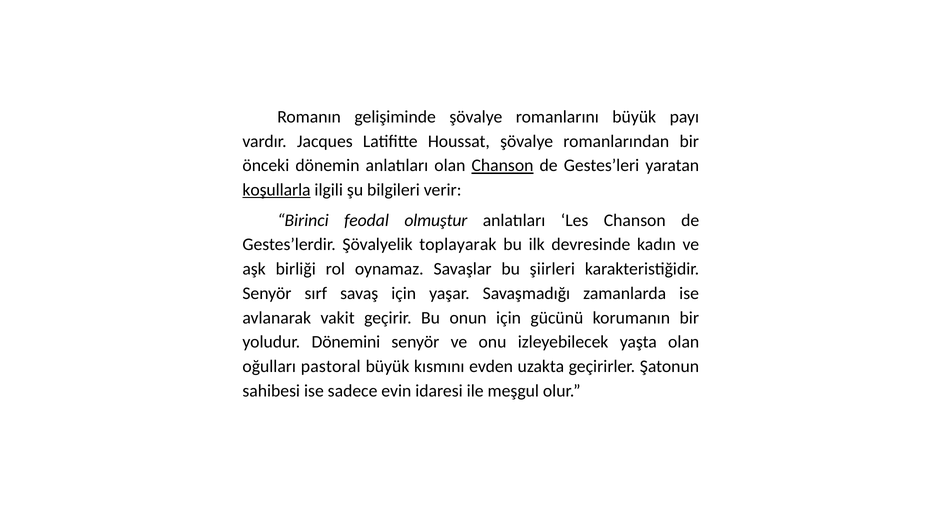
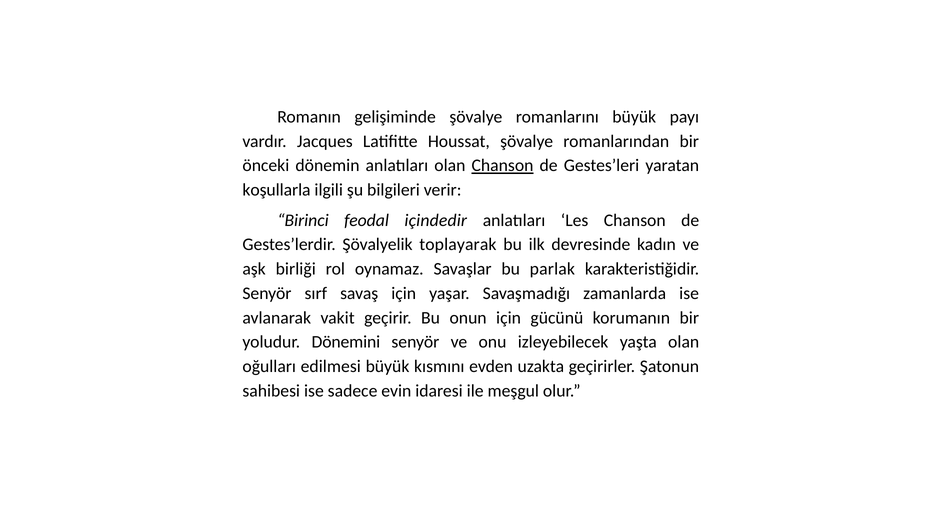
koşullarla underline: present -> none
olmuştur: olmuştur -> içindedir
şiirleri: şiirleri -> parlak
pastoral: pastoral -> edilmesi
